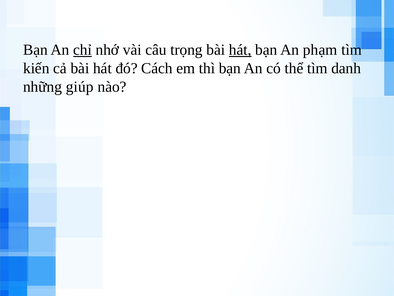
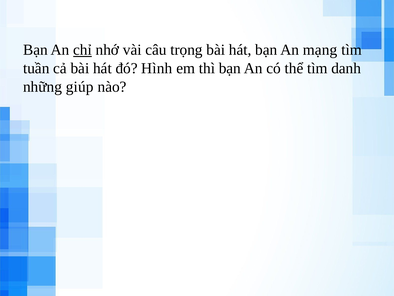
hát at (240, 50) underline: present -> none
phạm: phạm -> mạng
kiến: kiến -> tuần
Cách: Cách -> Hình
